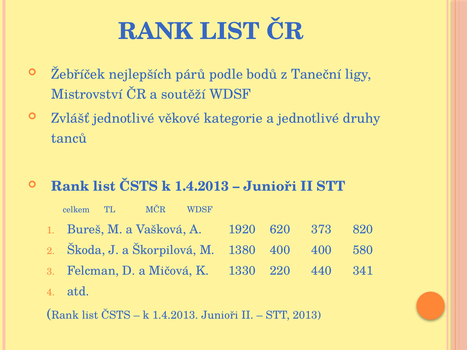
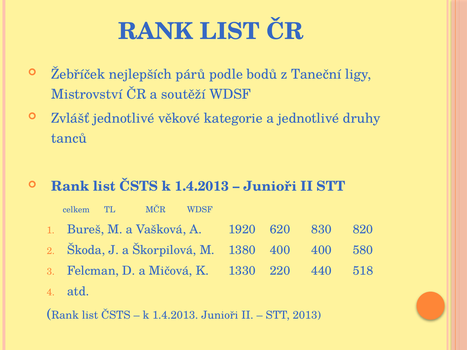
373: 373 -> 830
341: 341 -> 518
